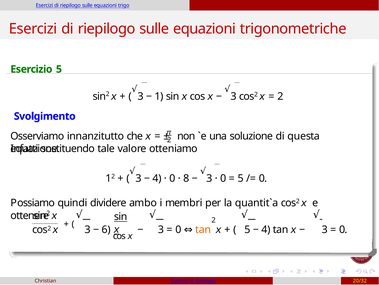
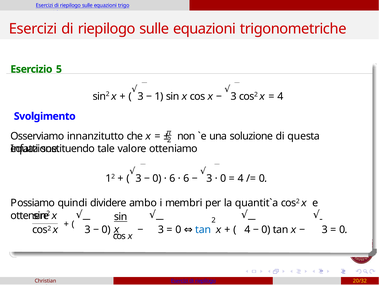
2 at (280, 96): 2 -> 4
4 at (157, 178): 4 -> 0
0 at (172, 178): 0 -> 6
8 at (186, 178): 8 -> 6
5 at (241, 178): 5 -> 4
6 at (106, 229): 6 -> 0
tan at (203, 229) colour: orange -> blue
5 at (247, 229): 5 -> 4
4 at (266, 229): 4 -> 0
